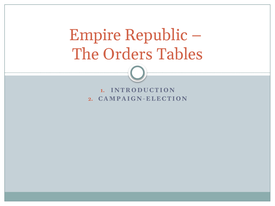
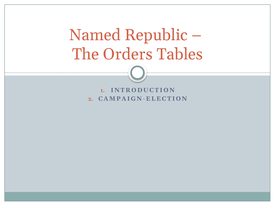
Empire: Empire -> Named
